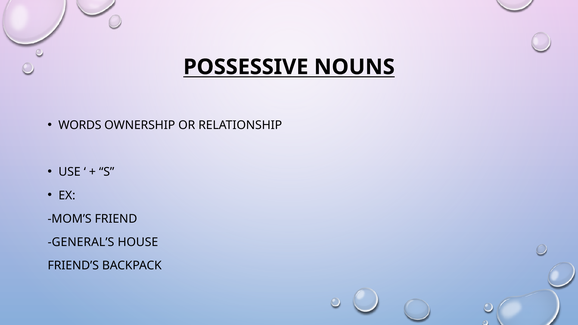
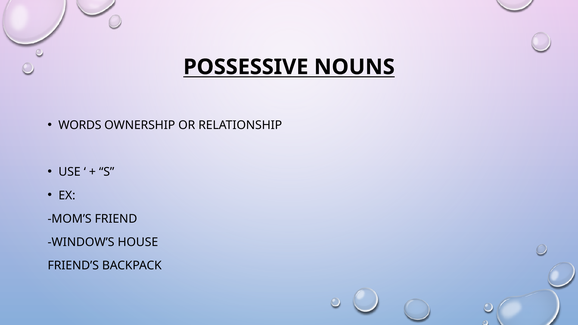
GENERAL’S: GENERAL’S -> WINDOW’S
